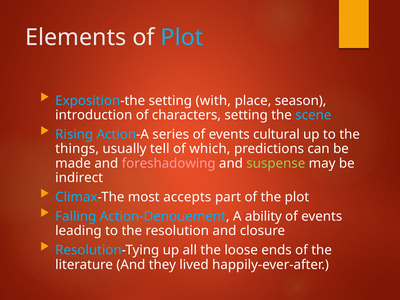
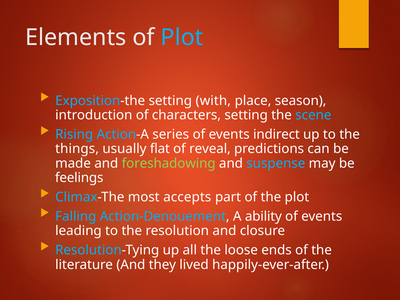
cultural: cultural -> indirect
tell: tell -> flat
which: which -> reveal
foreshadowing colour: pink -> light green
suspense colour: light green -> light blue
indirect: indirect -> feelings
